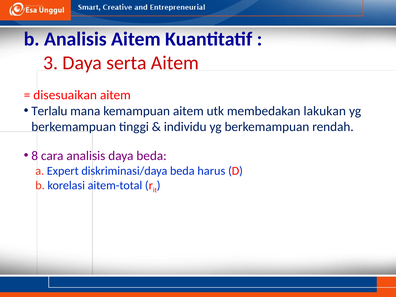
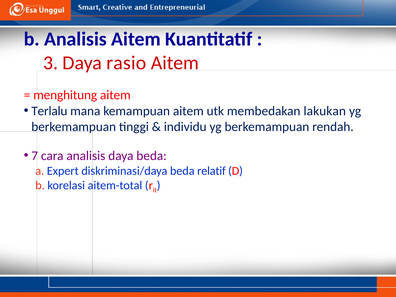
serta: serta -> rasio
disesuaikan: disesuaikan -> menghitung
8: 8 -> 7
harus: harus -> relatif
